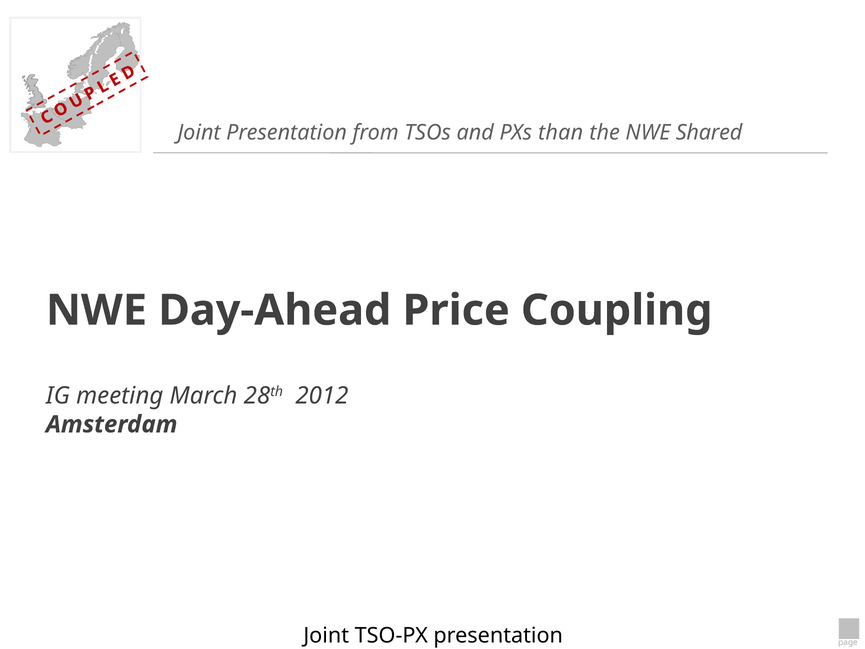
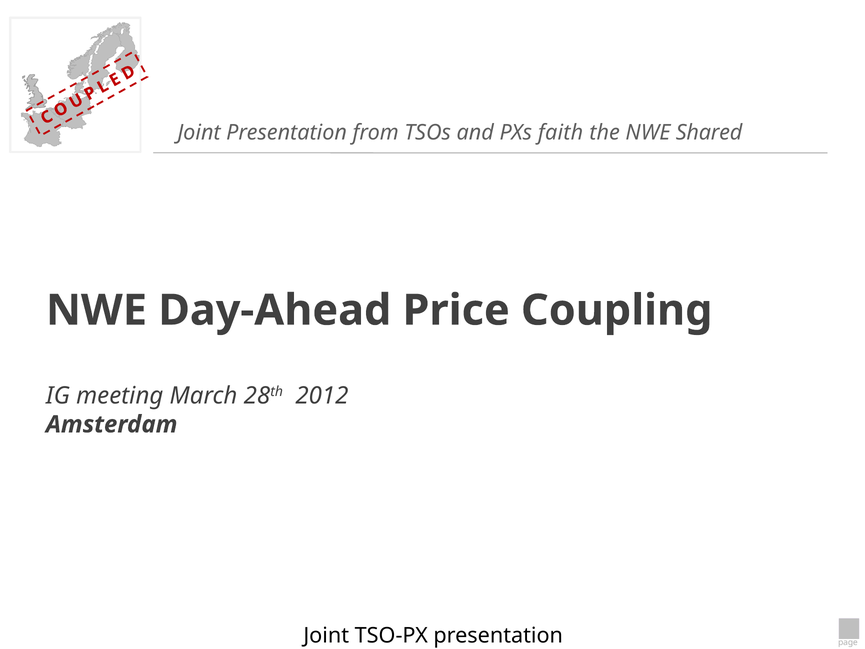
than: than -> faith
